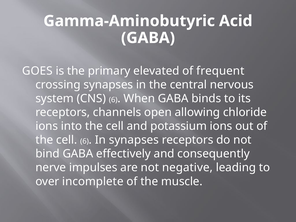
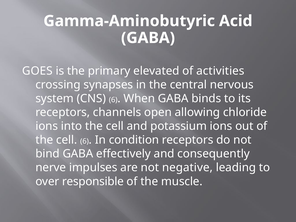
frequent: frequent -> activities
In synapses: synapses -> condition
incomplete: incomplete -> responsible
